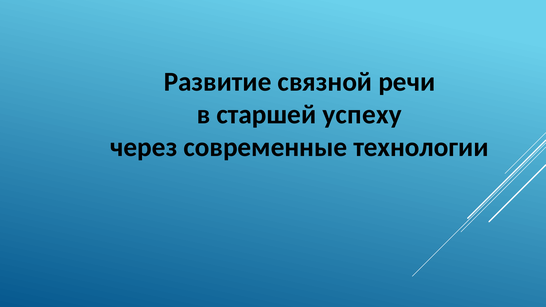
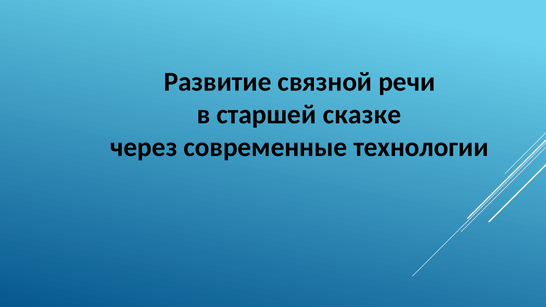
успеху: успеху -> сказке
